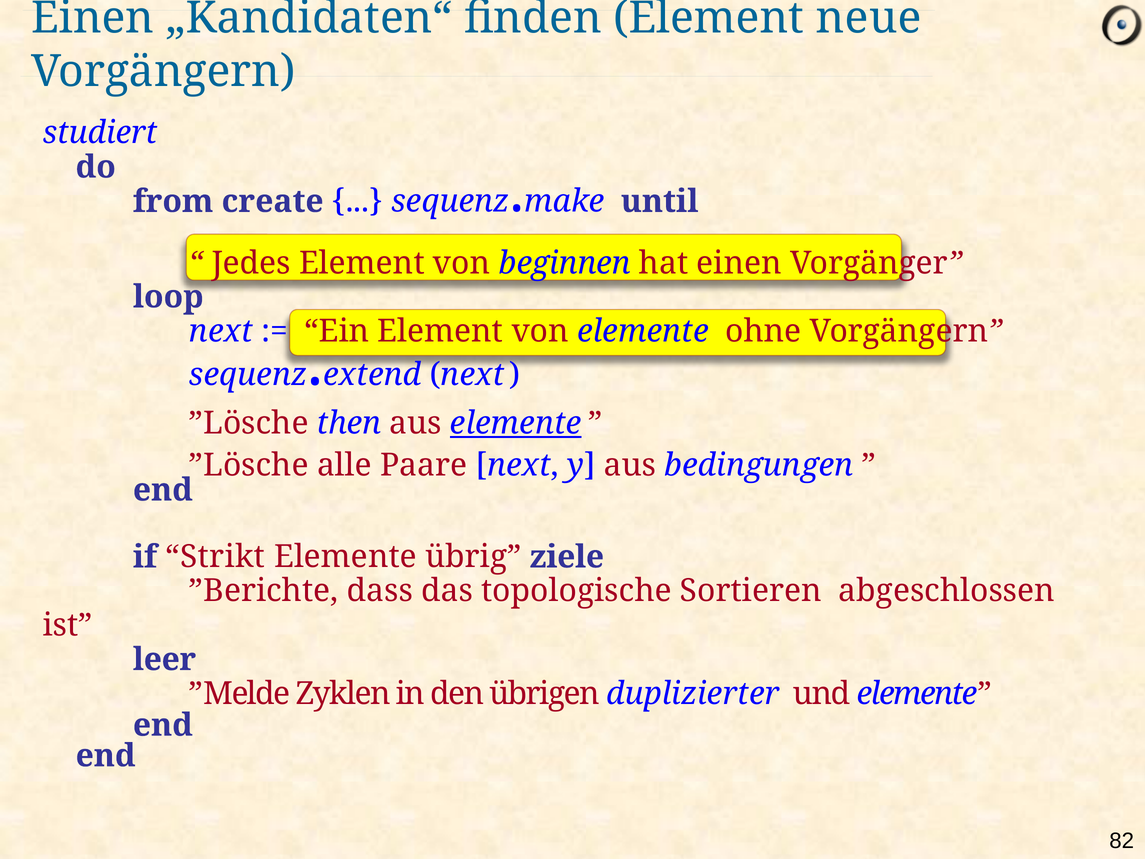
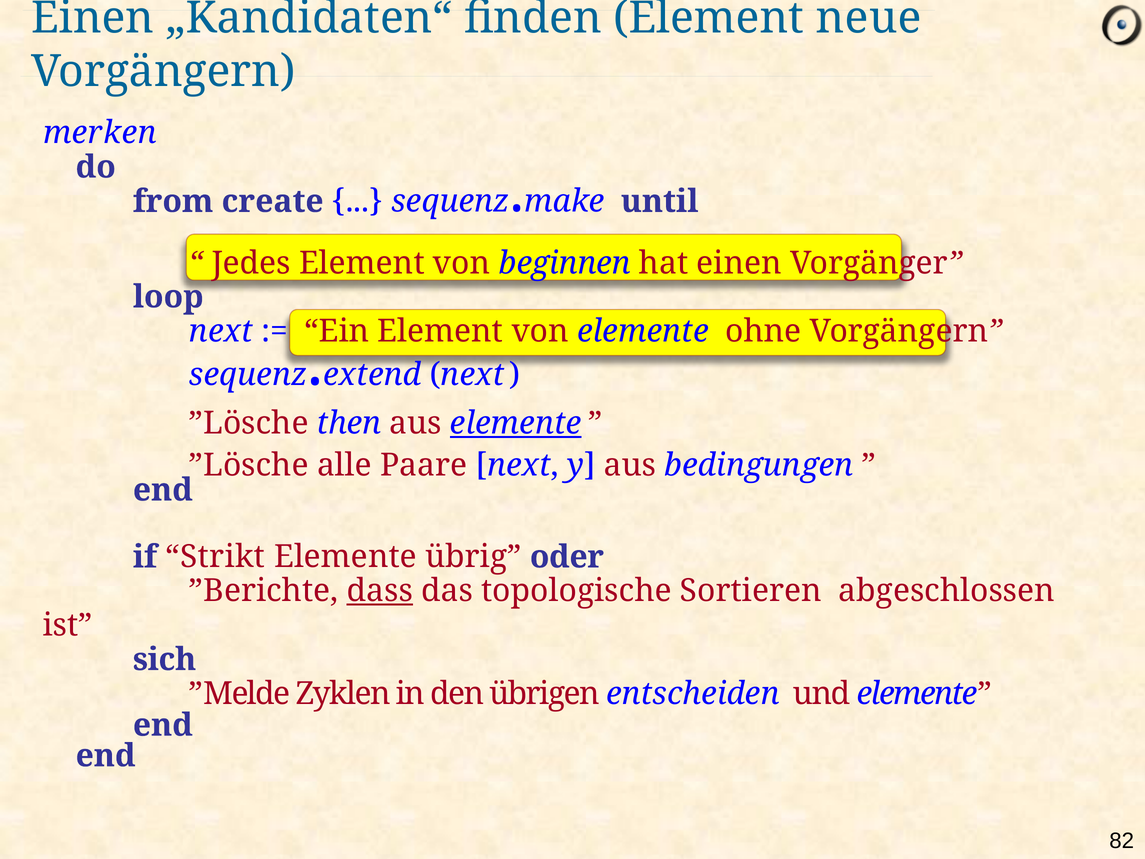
studiert: studiert -> merken
ziele: ziele -> oder
dass underline: none -> present
leer: leer -> sich
duplizierter: duplizierter -> entscheiden
